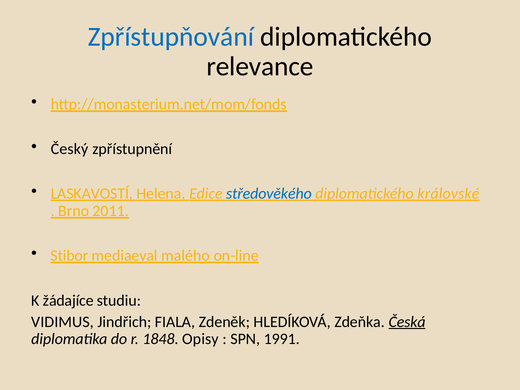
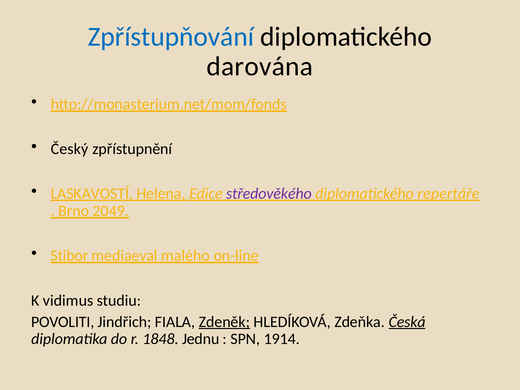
relevance: relevance -> darována
středověkého colour: blue -> purple
královské: královské -> repertáře
2011: 2011 -> 2049
žádajíce: žádajíce -> vidimus
VIDIMUS: VIDIMUS -> POVOLITI
Zdeněk underline: none -> present
Opisy: Opisy -> Jednu
1991: 1991 -> 1914
